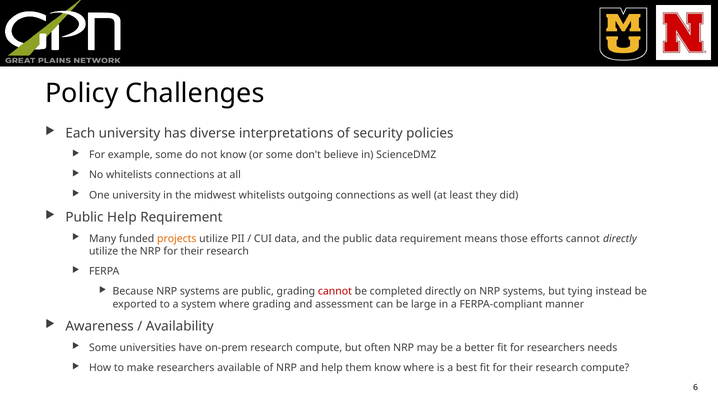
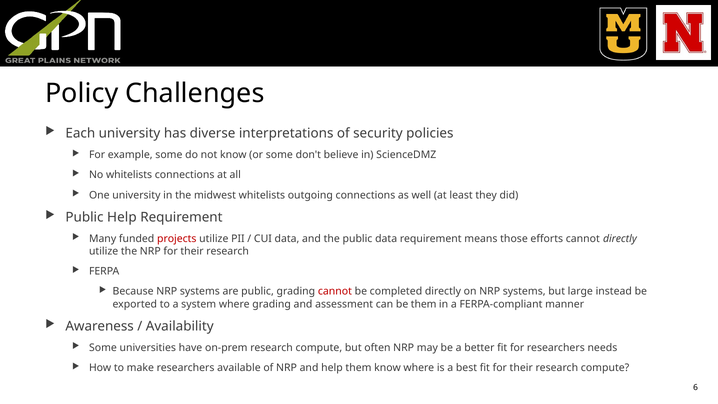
projects colour: orange -> red
tying: tying -> large
be large: large -> them
